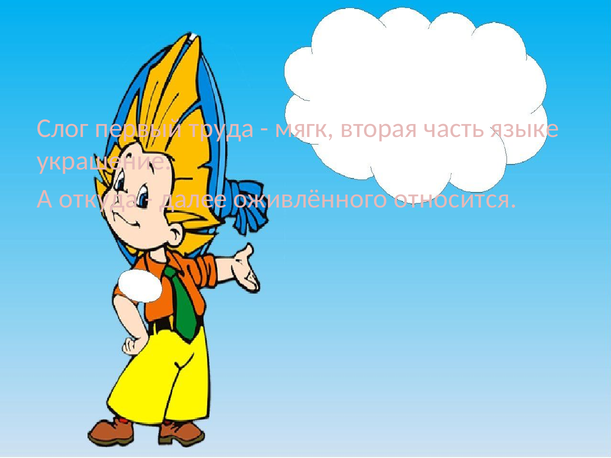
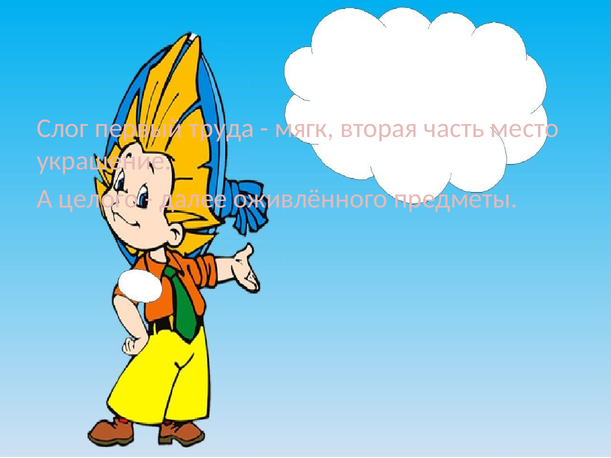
языке: языке -> место
откуда: откуда -> целого
относится: относится -> предметы
